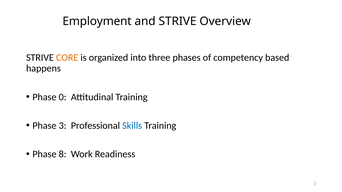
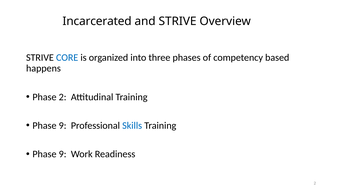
Employment: Employment -> Incarcerated
CORE colour: orange -> blue
Phase 0: 0 -> 2
3 at (63, 126): 3 -> 9
8 at (63, 154): 8 -> 9
